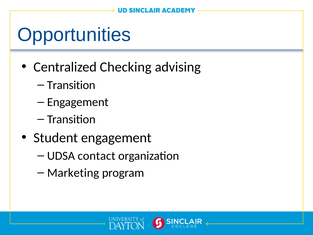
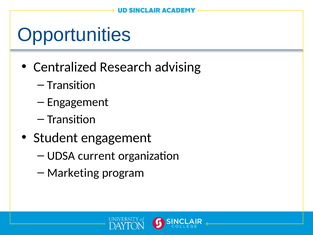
Checking: Checking -> Research
contact: contact -> current
